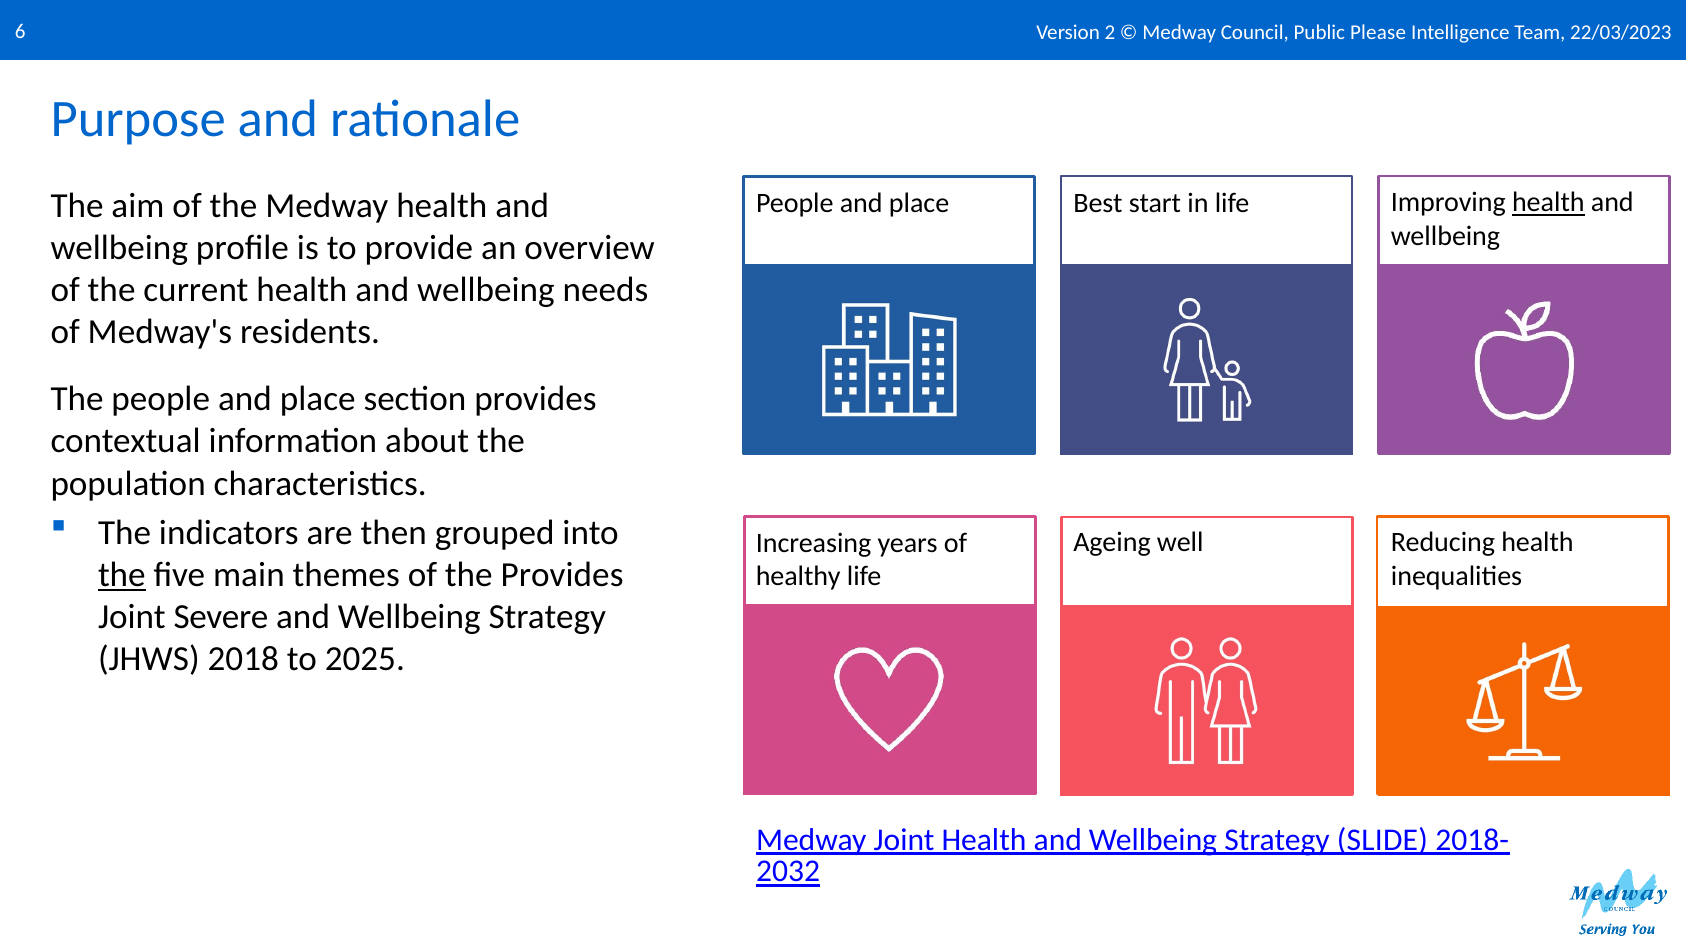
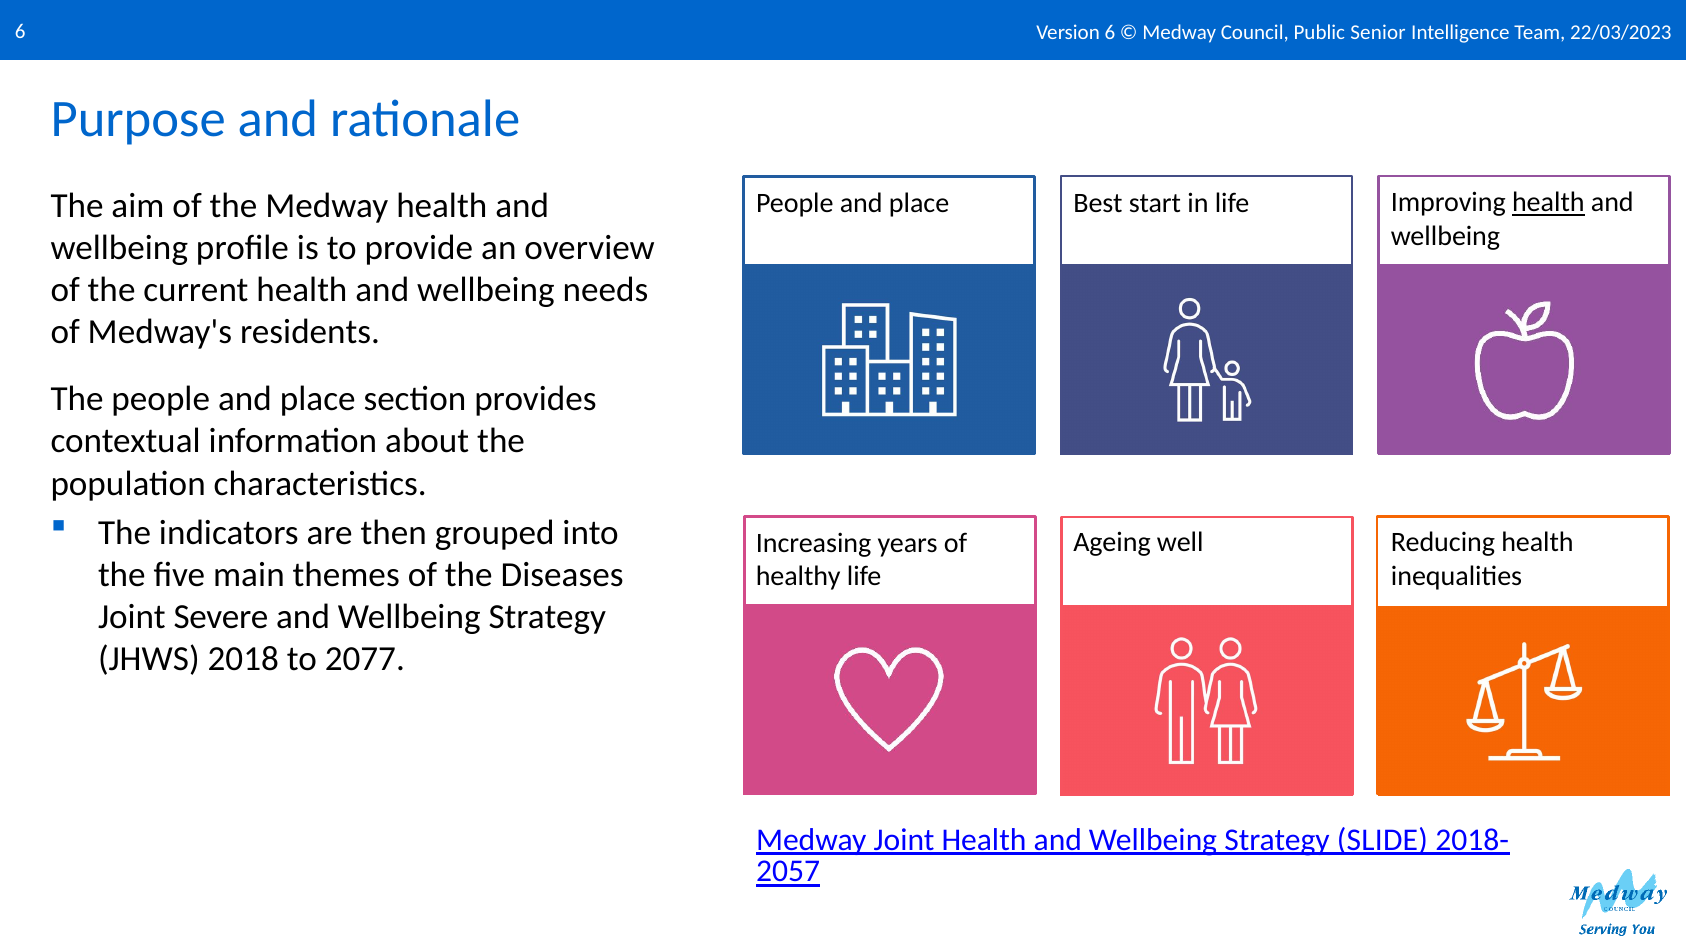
Version 2: 2 -> 6
Please: Please -> Senior
the at (122, 575) underline: present -> none
the Provides: Provides -> Diseases
2025: 2025 -> 2077
2032: 2032 -> 2057
